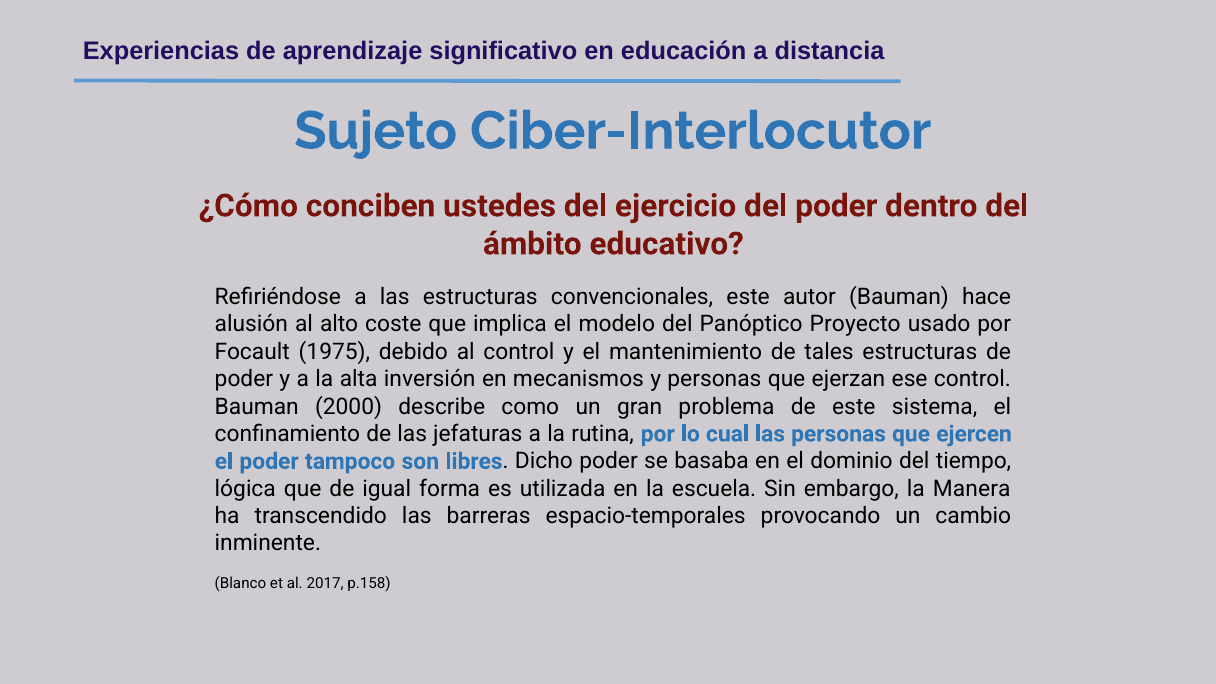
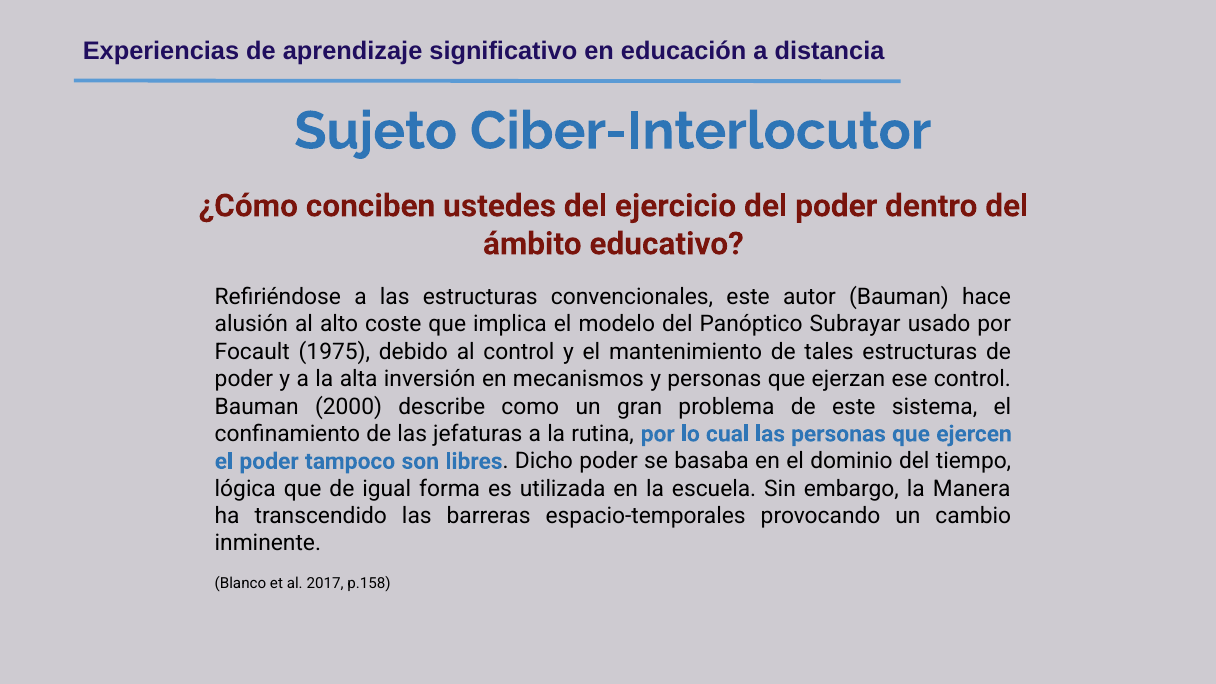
Proyecto: Proyecto -> Subrayar
